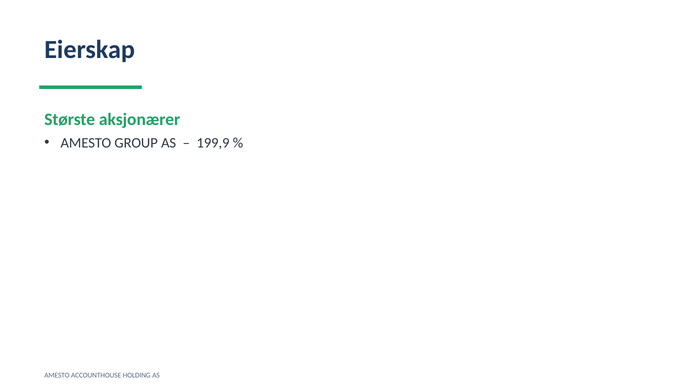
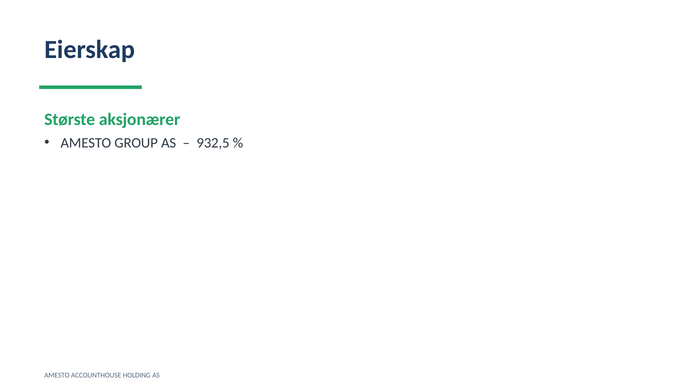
199,9: 199,9 -> 932,5
